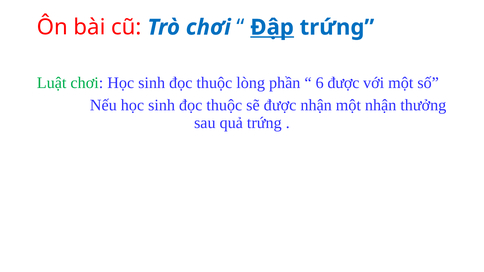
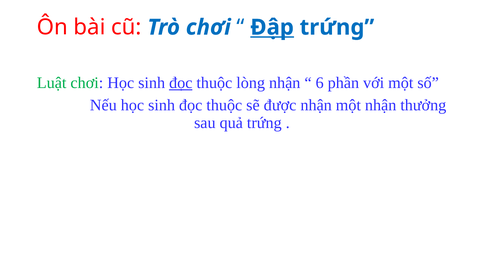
đọc at (181, 83) underline: none -> present
lòng phần: phần -> nhận
6 được: được -> phần
